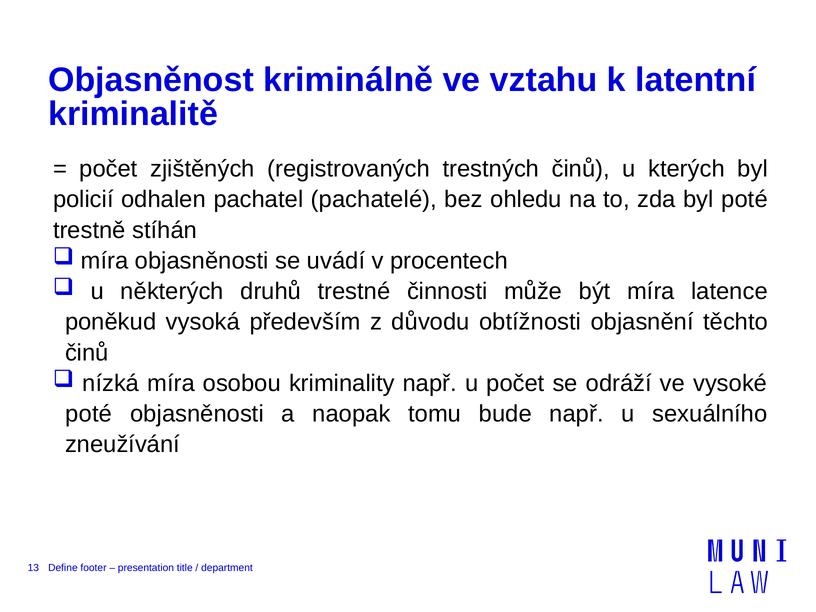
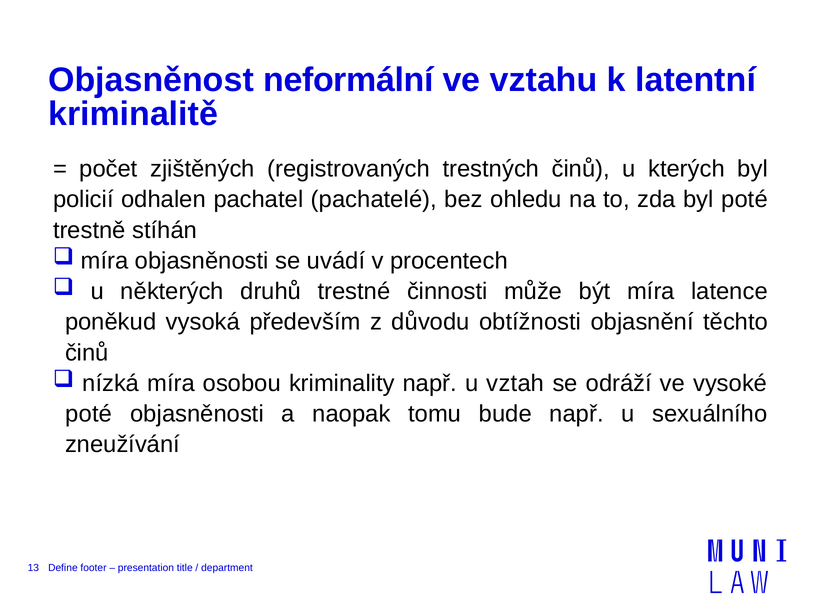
kriminálně: kriminálně -> neformální
u počet: počet -> vztah
